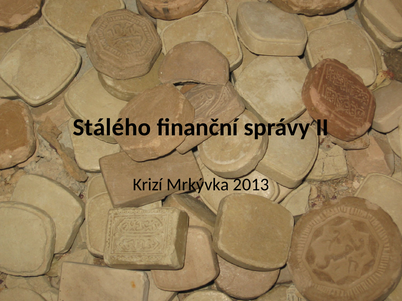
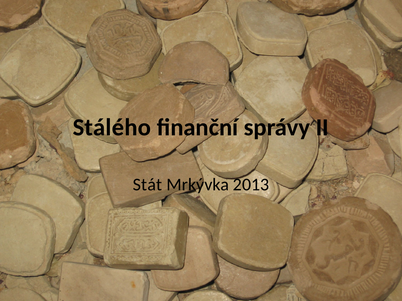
Krizí: Krizí -> Stát
